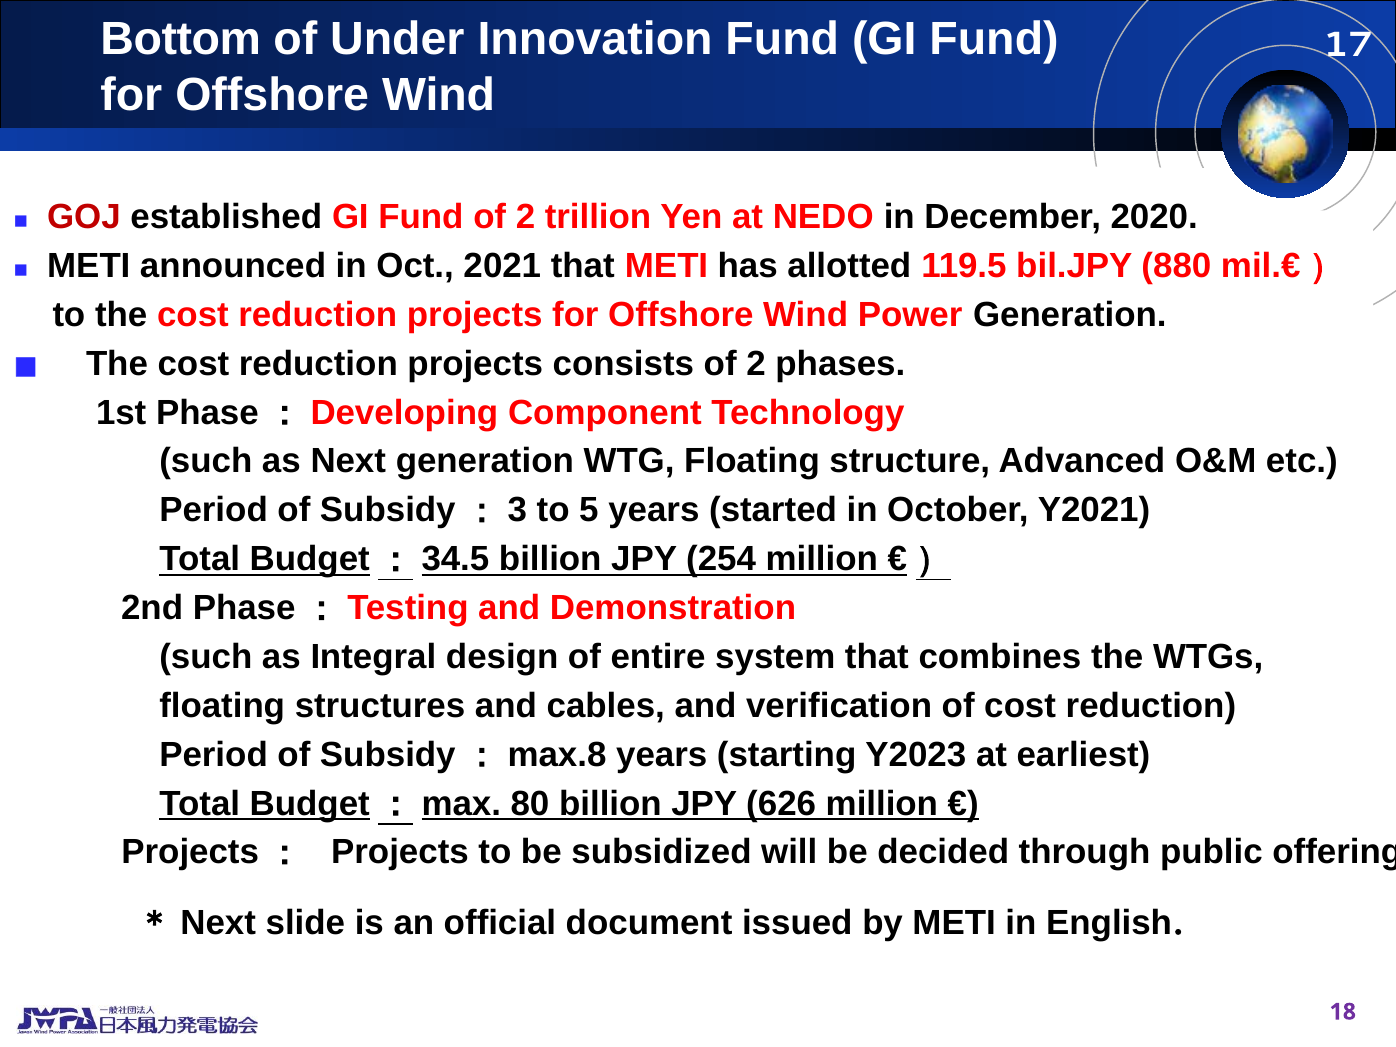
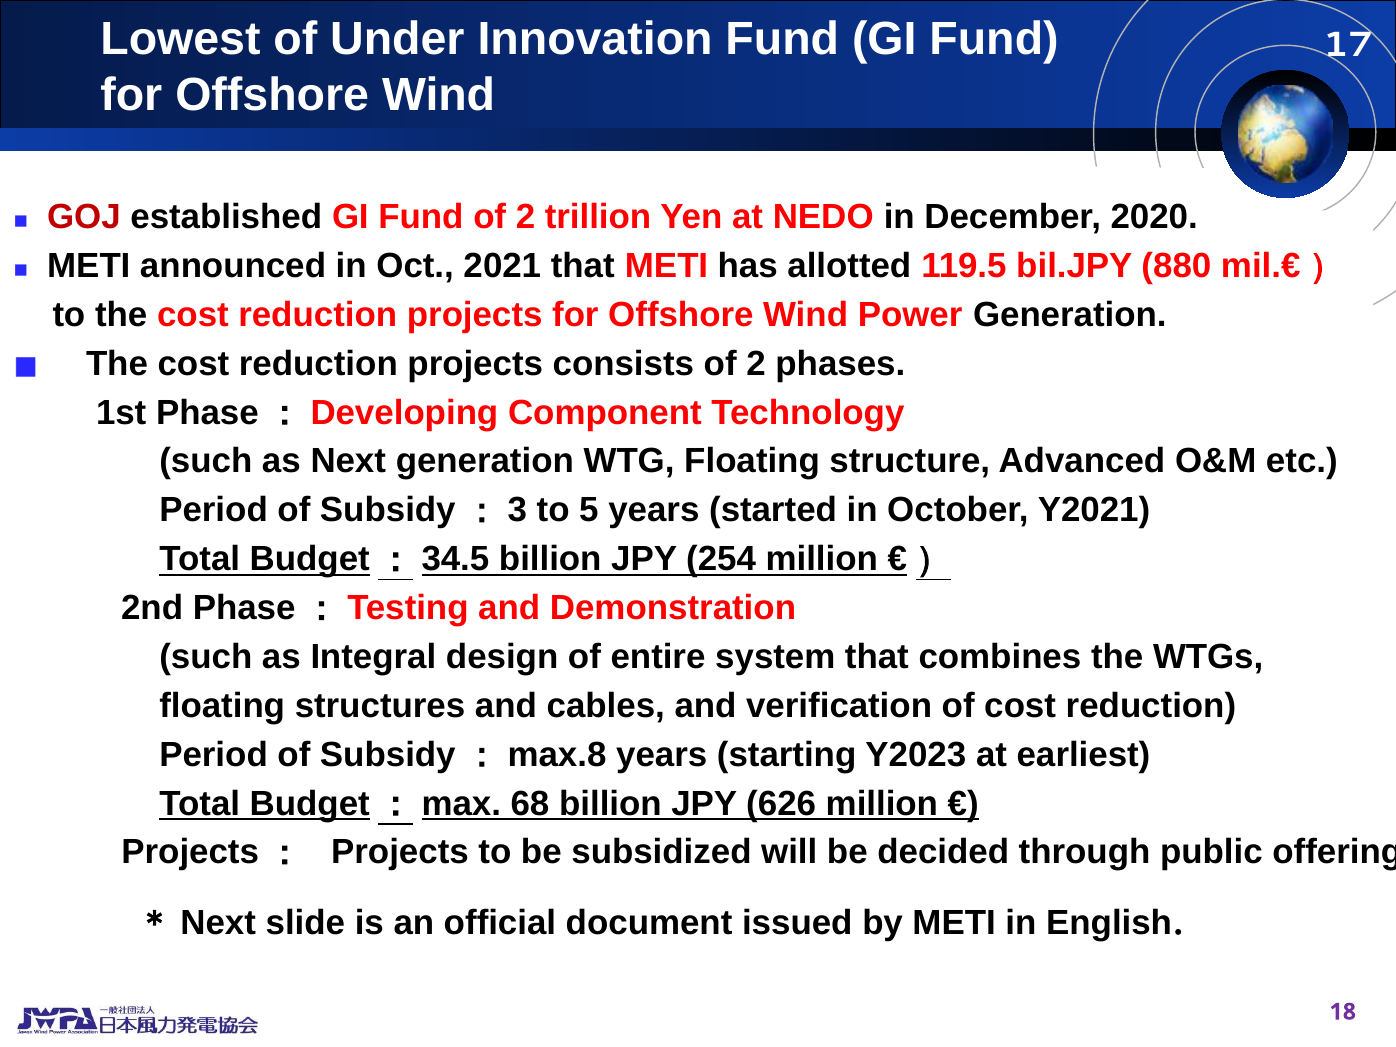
Bottom: Bottom -> Lowest
80: 80 -> 68
